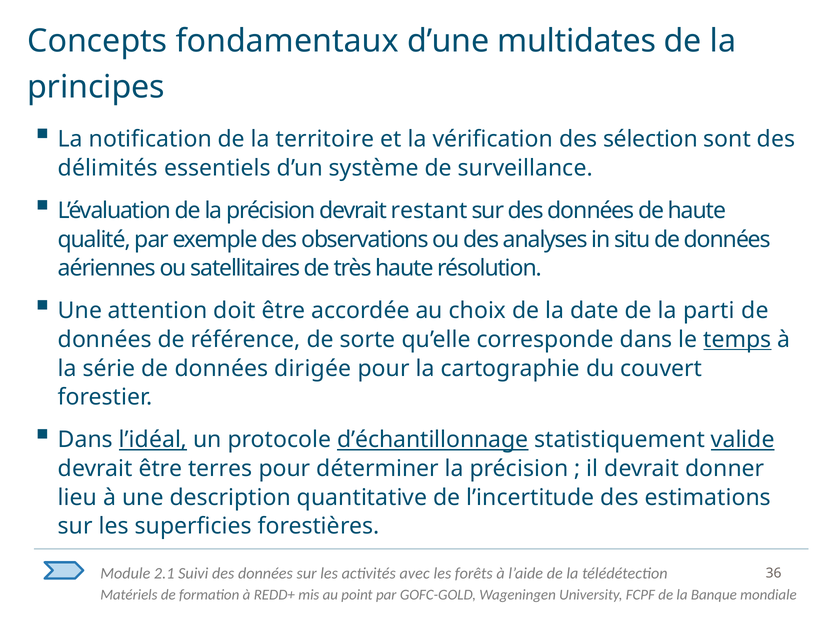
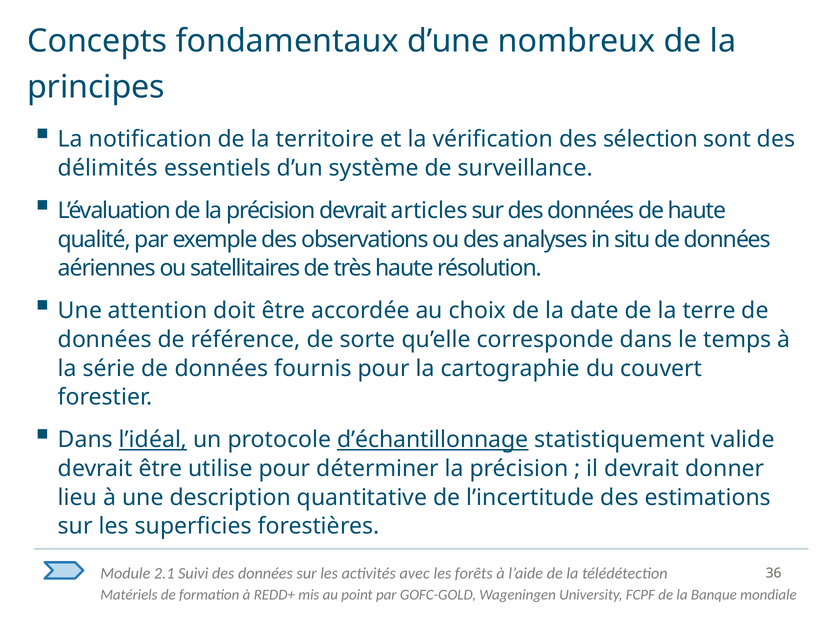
multidates: multidates -> nombreux
restant: restant -> articles
parti: parti -> terre
temps underline: present -> none
dirigée: dirigée -> fournis
valide underline: present -> none
terres: terres -> utilise
